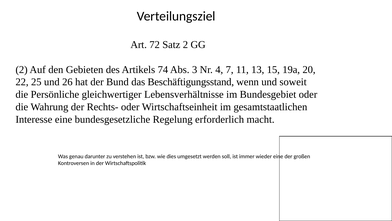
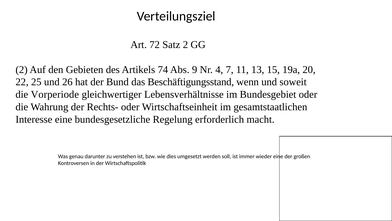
3: 3 -> 9
Persönliche: Persönliche -> Vorperiode
